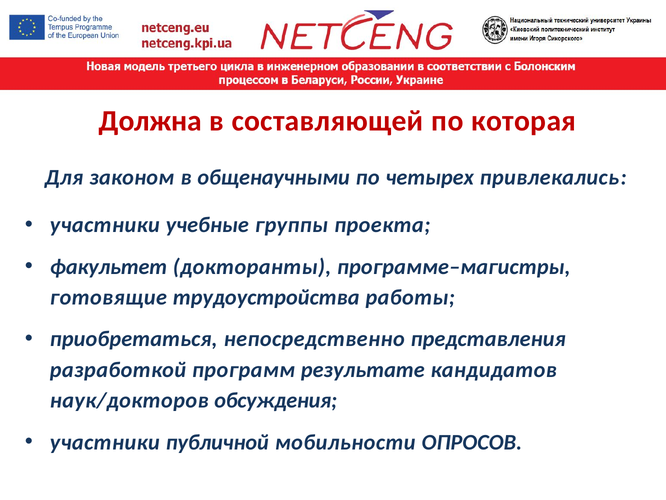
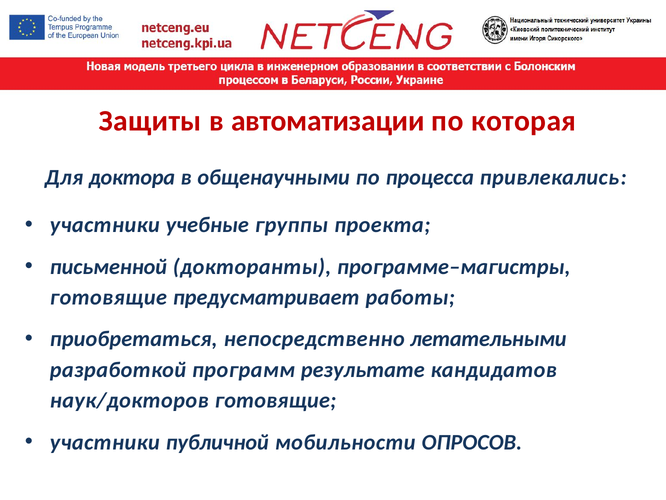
Должна: Должна -> Защиты
составляющей: составляющей -> автоматизации
законом: законом -> доктора
четырех: четырех -> процесса
факультет: факультет -> письменной
трудоустройства: трудоустройства -> предусматривает
представления: представления -> летательными
наук/докторов обсуждения: обсуждения -> готовящие
